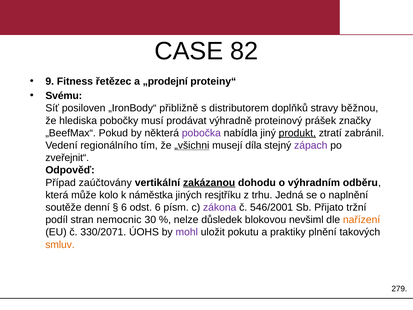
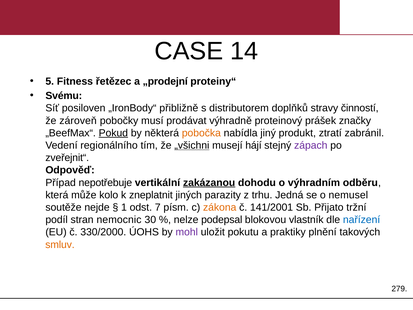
82: 82 -> 14
9: 9 -> 5
běžnou: běžnou -> činností
hlediska: hlediska -> zároveň
Pokud underline: none -> present
pobočka colour: purple -> orange
produkt underline: present -> none
díla: díla -> hájí
zaúčtovány: zaúčtovány -> nepotřebuje
náměstka: náměstka -> zneplatnit
resjtříku: resjtříku -> parazity
naplnění: naplnění -> nemusel
denní: denní -> nejde
6 at (124, 207): 6 -> 1
odst 6: 6 -> 7
zákona colour: purple -> orange
546/2001: 546/2001 -> 141/2001
důsledek: důsledek -> podepsal
nevšiml: nevšiml -> vlastník
nařízení colour: orange -> blue
330/2071: 330/2071 -> 330/2000
